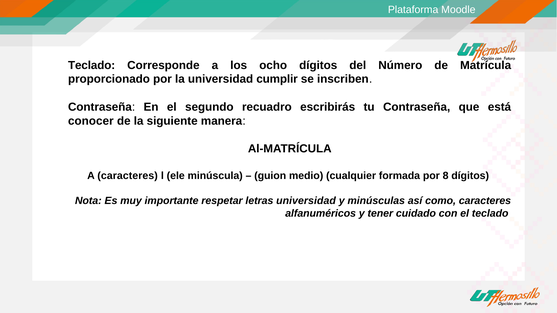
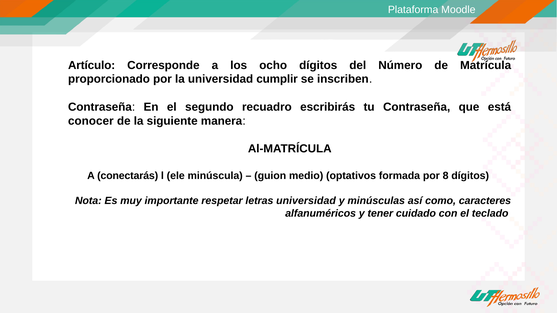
Teclado at (92, 65): Teclado -> Artículo
A caracteres: caracteres -> conectarás
cualquier: cualquier -> optativos
